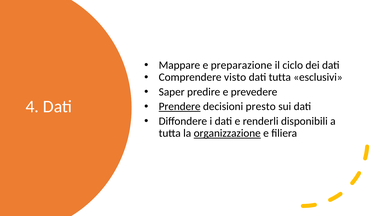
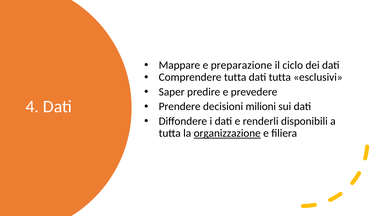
Comprendere visto: visto -> tutta
Prendere underline: present -> none
presto: presto -> milioni
